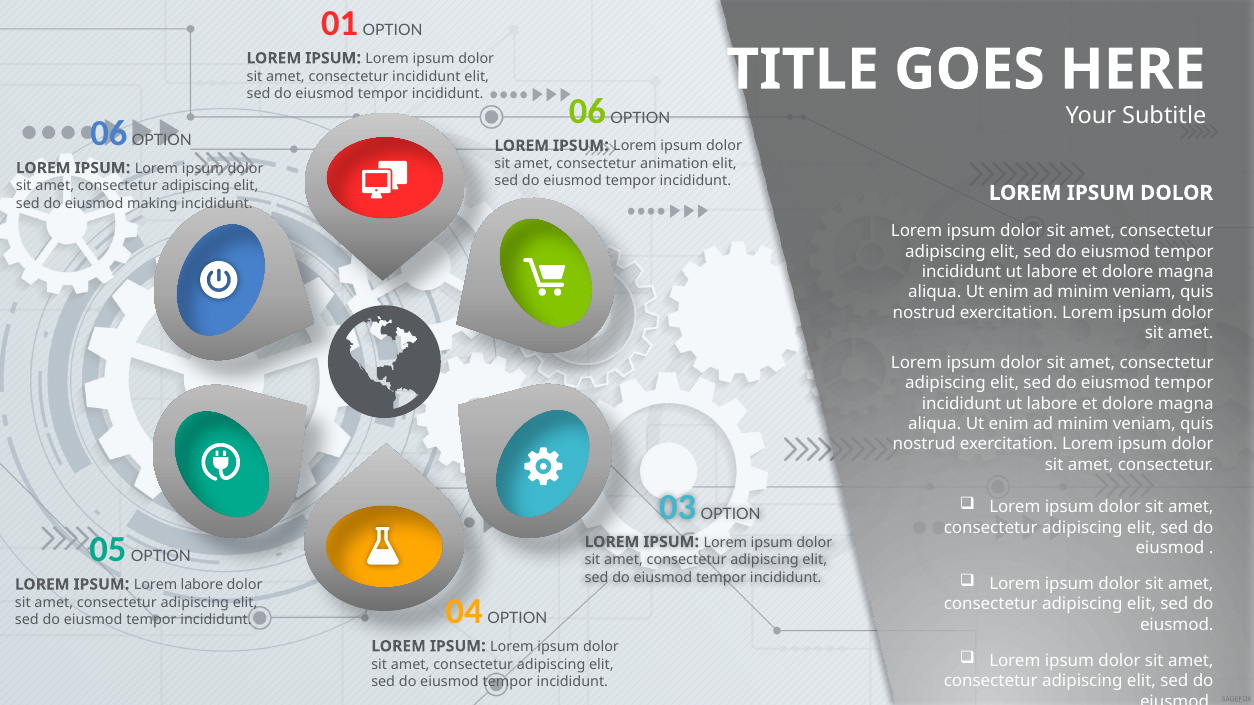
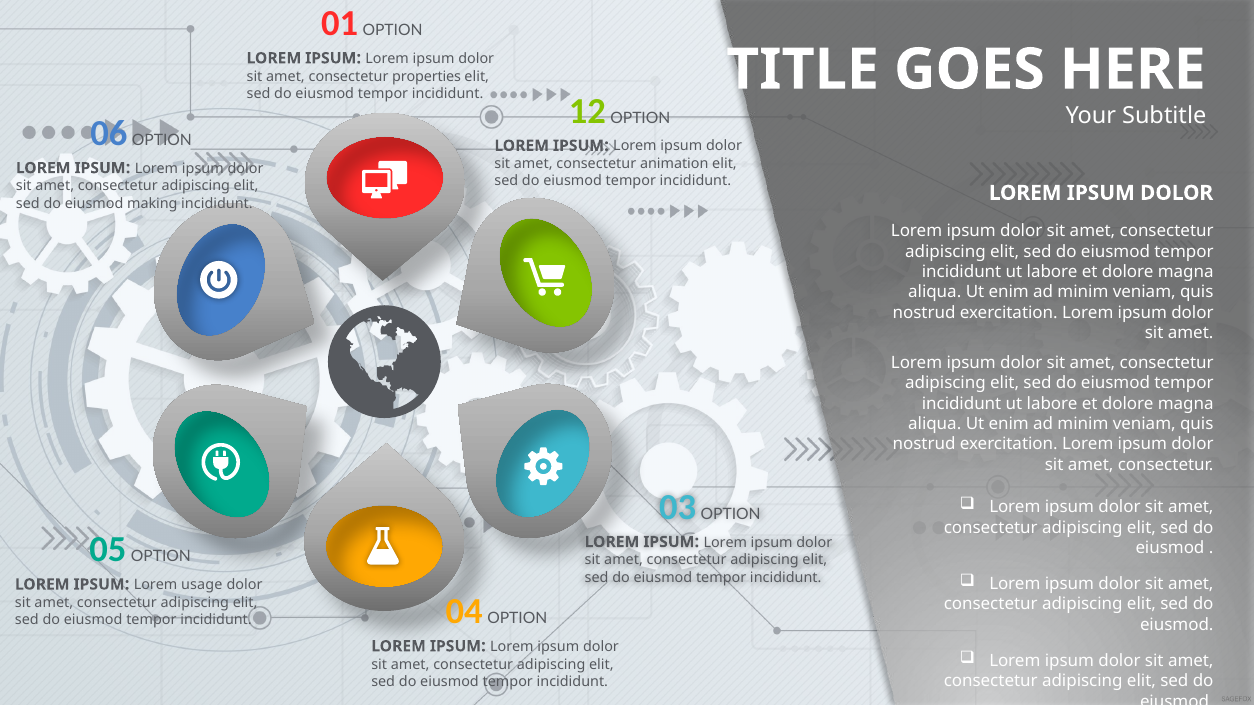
consectetur incididunt: incididunt -> properties
06 at (587, 111): 06 -> 12
Lorem labore: labore -> usage
